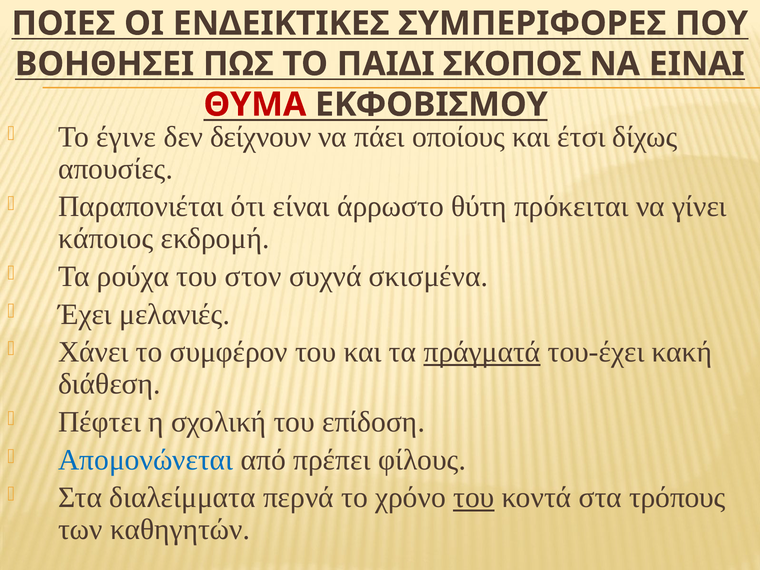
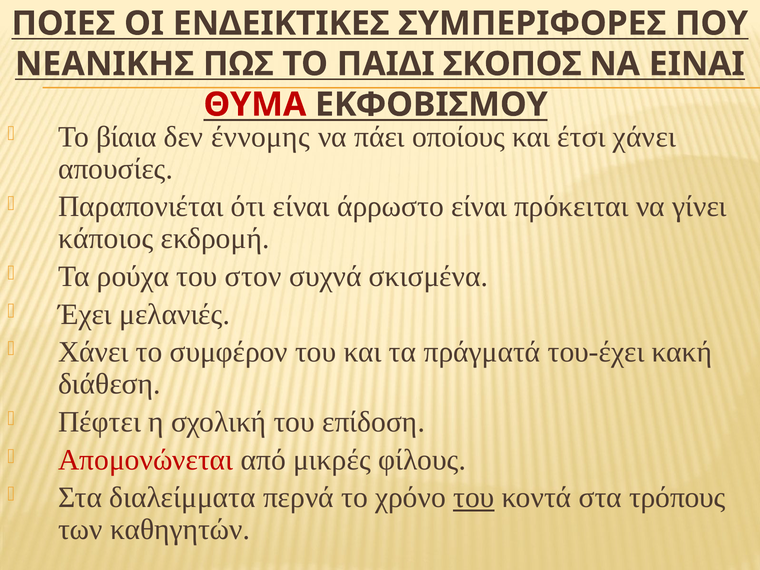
ΒΟΗΘΗΣΕΙ: ΒΟΗΘΗΣΕΙ -> ΝΕΑΝΙΚΗΣ
έγινε: έγινε -> βίαια
δείχνουν: δείχνουν -> έννομης
έτσι δίχως: δίχως -> χάνει
άρρωστο θύτη: θύτη -> είναι
πράγματά underline: present -> none
Απομονώνεται colour: blue -> red
πρέπει: πρέπει -> μικρές
